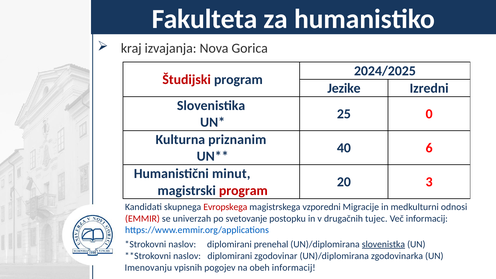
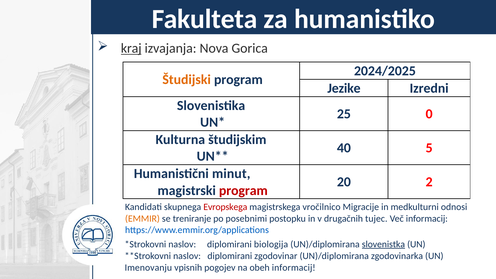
kraj underline: none -> present
Študijski colour: red -> orange
priznanim: priznanim -> študijskim
6: 6 -> 5
3: 3 -> 2
vzporedni: vzporedni -> vročilnico
EMMIR colour: red -> orange
univerzah: univerzah -> treniranje
svetovanje: svetovanje -> posebnimi
prenehal: prenehal -> biologija
